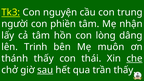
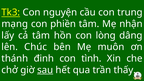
người: người -> mạng
Trinh: Trinh -> Chúc
thánh thấy: thấy -> đinh
thái: thái -> tình
che underline: present -> none
